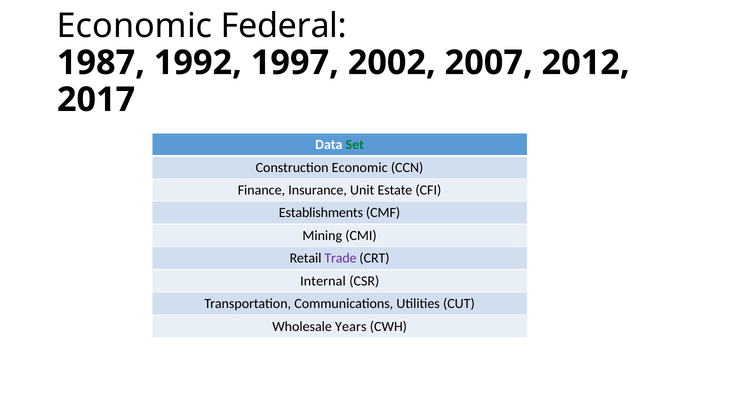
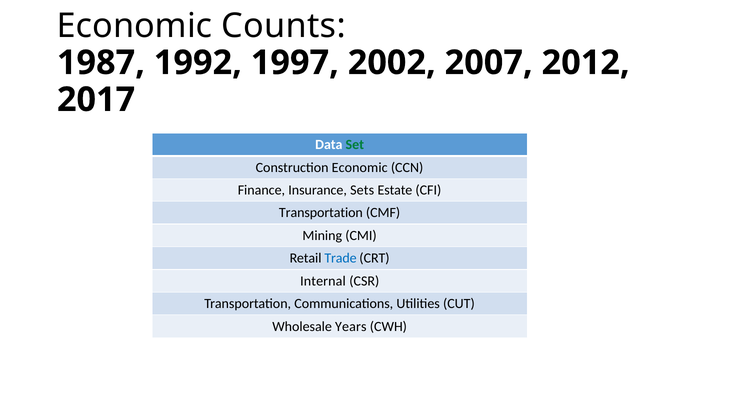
Federal: Federal -> Counts
Unit: Unit -> Sets
Establishments at (321, 213): Establishments -> Transportation
Trade colour: purple -> blue
